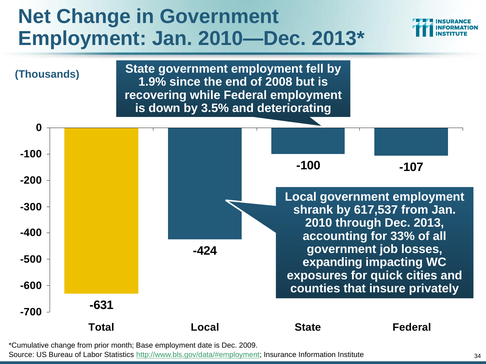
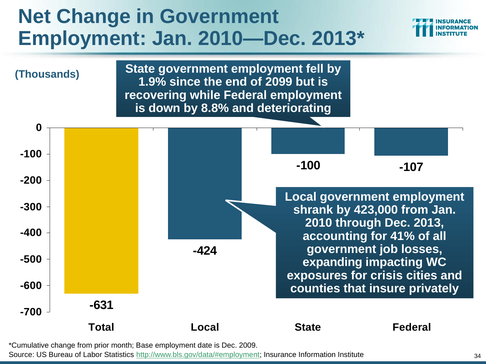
2008: 2008 -> 2099
3.5%: 3.5% -> 8.8%
617,537: 617,537 -> 423,000
33%: 33% -> 41%
quick: quick -> crisis
